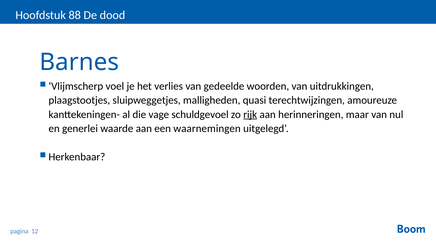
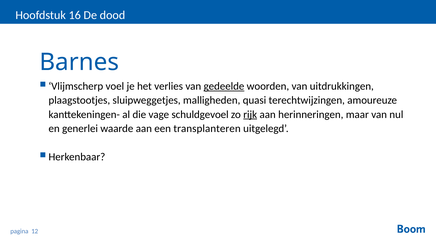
88: 88 -> 16
gedeelde underline: none -> present
waarnemingen: waarnemingen -> transplanteren
